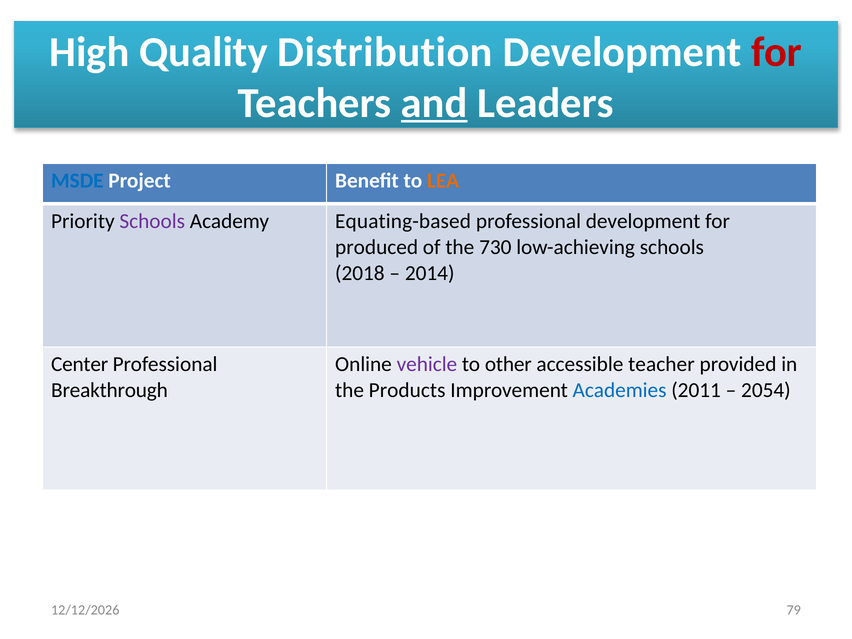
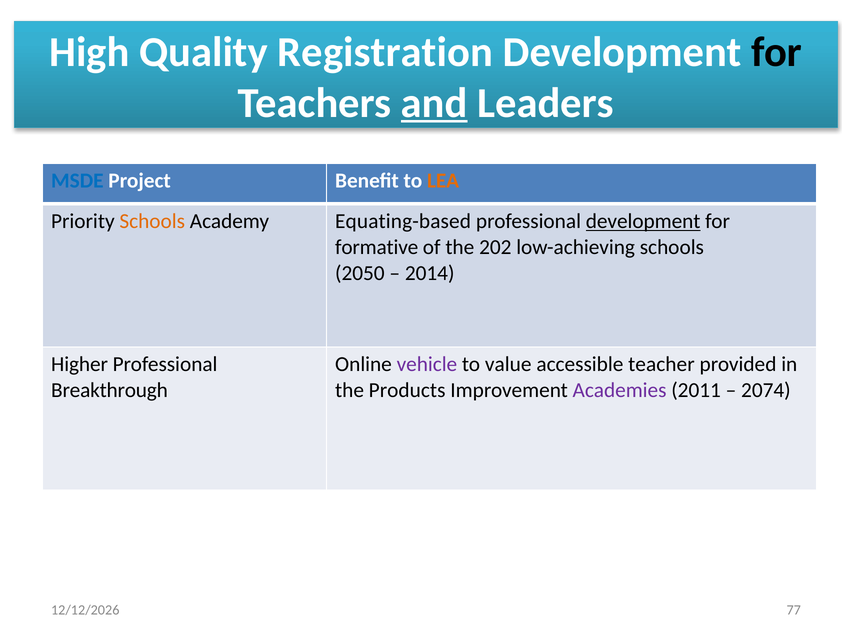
Distribution: Distribution -> Registration
for at (777, 52) colour: red -> black
Schools at (152, 221) colour: purple -> orange
development at (643, 221) underline: none -> present
produced: produced -> formative
730: 730 -> 202
2018: 2018 -> 2050
Center: Center -> Higher
other: other -> value
Academies colour: blue -> purple
2054: 2054 -> 2074
79: 79 -> 77
